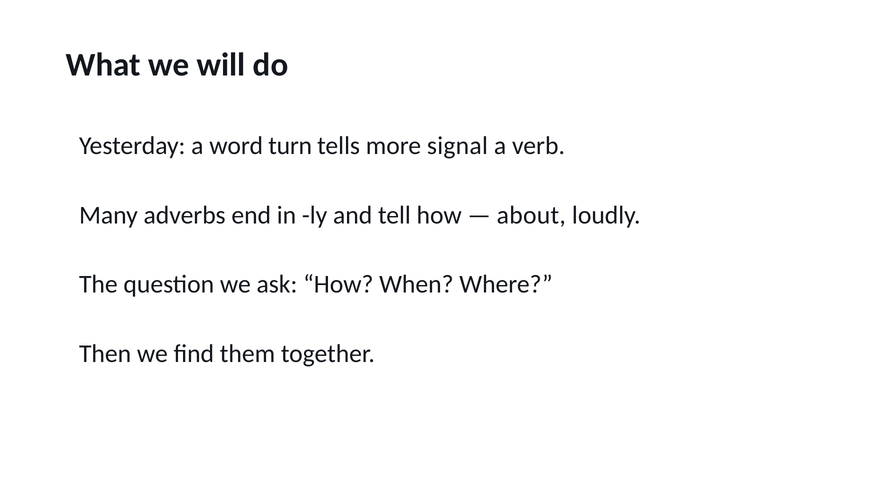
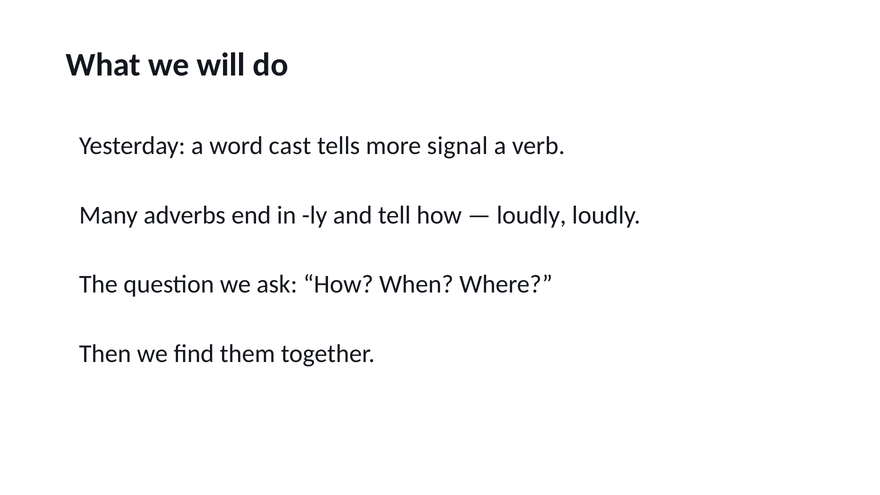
turn: turn -> cast
about at (531, 215): about -> loudly
